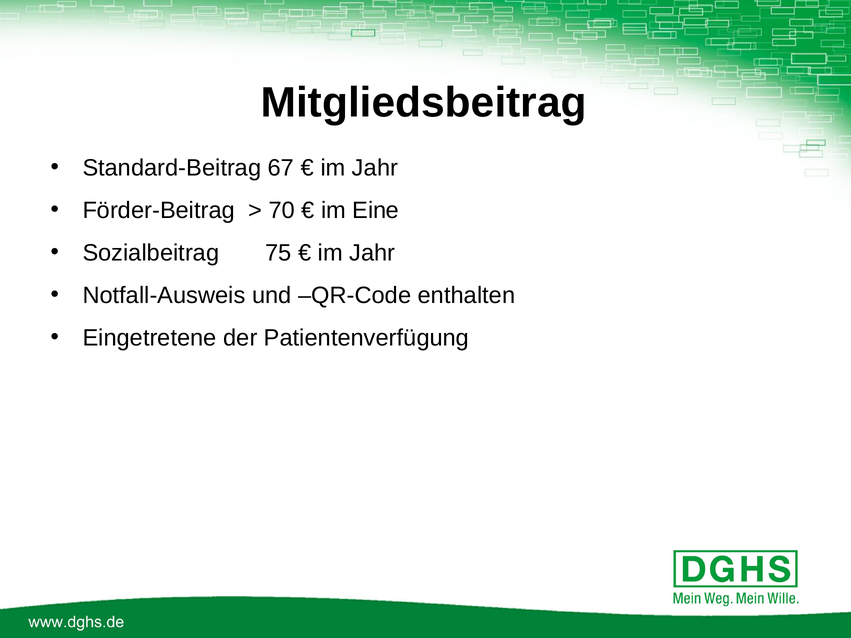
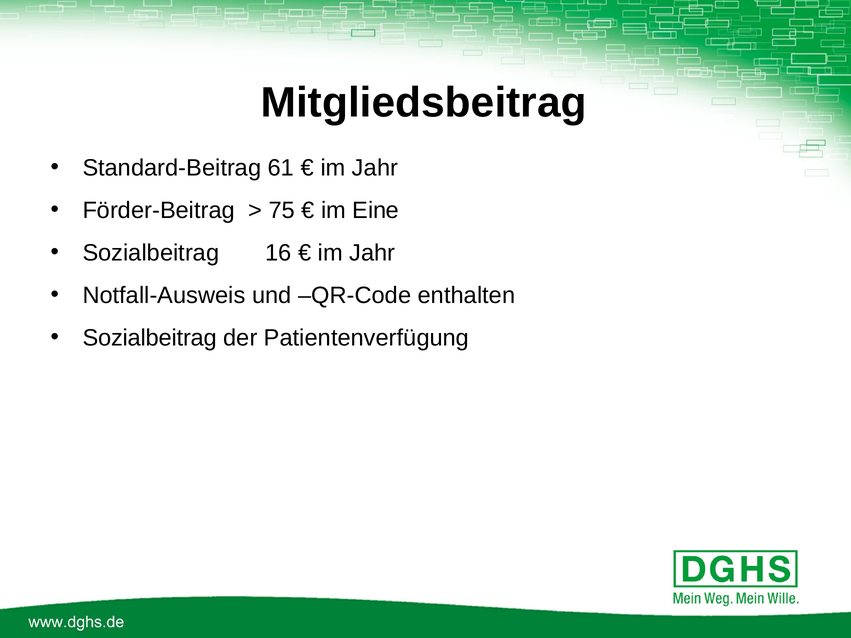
67: 67 -> 61
70: 70 -> 75
75: 75 -> 16
Eingetretene at (150, 338): Eingetretene -> Sozialbeitrag
